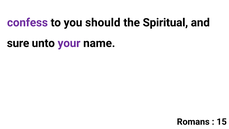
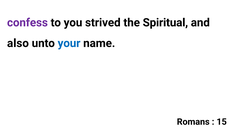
should: should -> strived
sure: sure -> also
your colour: purple -> blue
